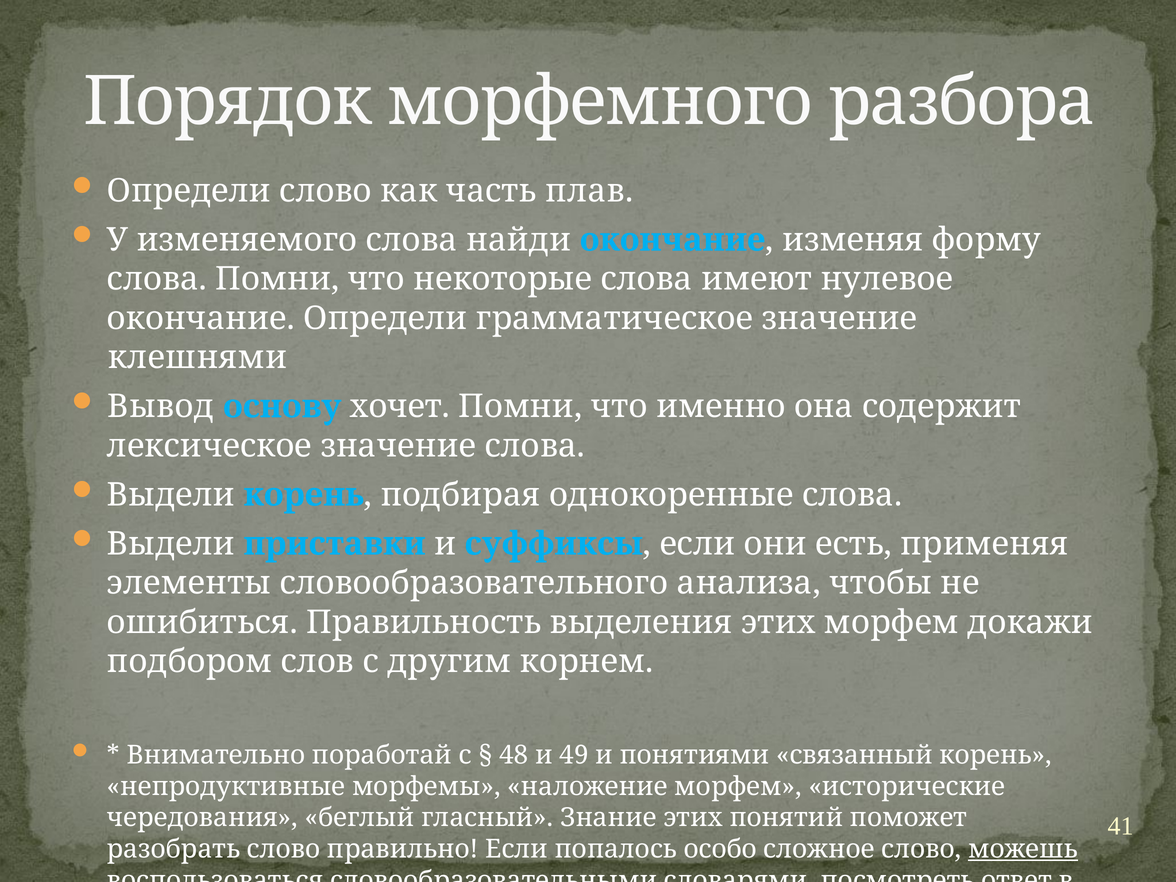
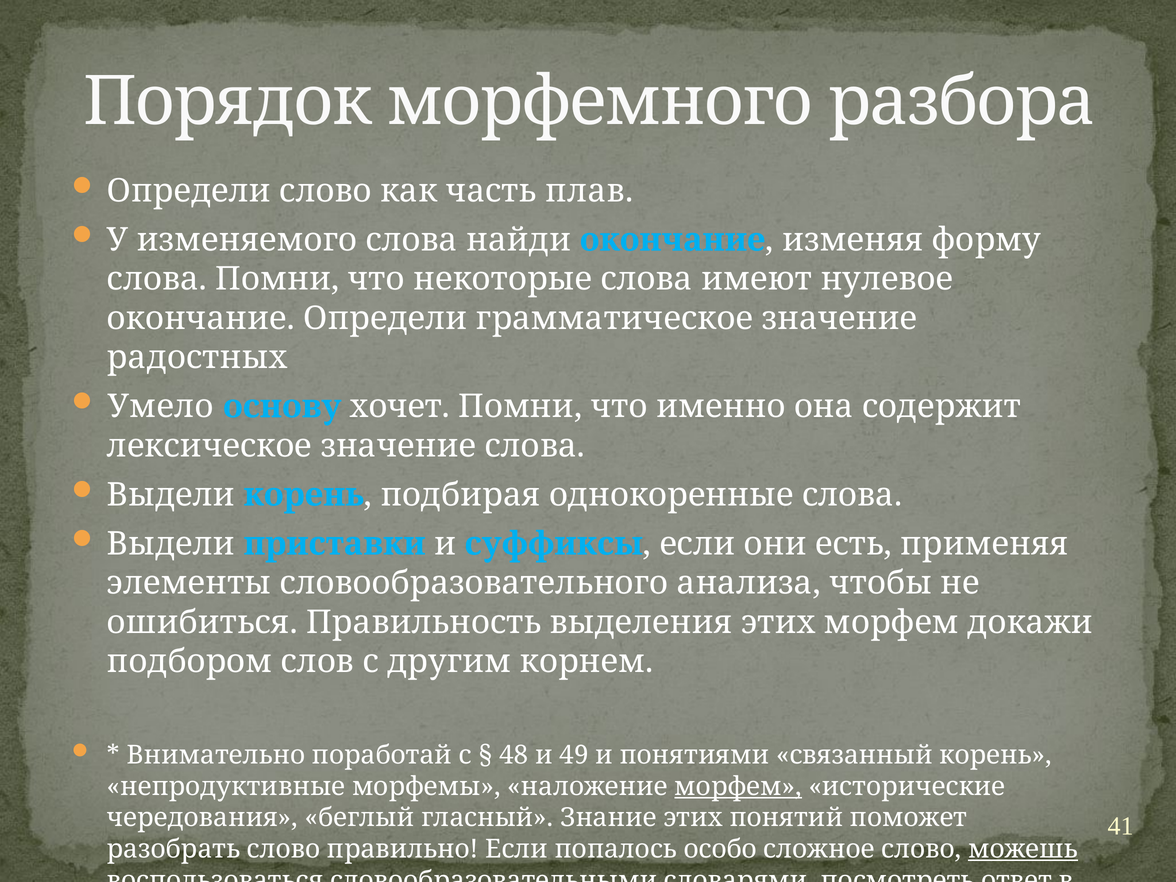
клешнями: клешнями -> радостных
Вывод: Вывод -> Умело
морфем at (738, 786) underline: none -> present
